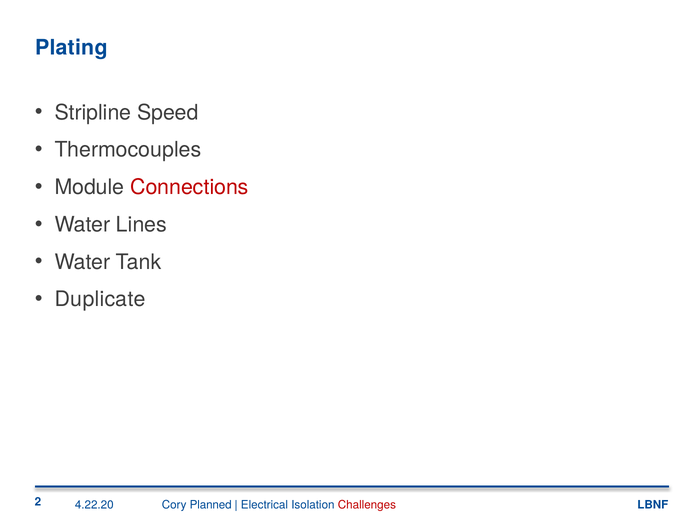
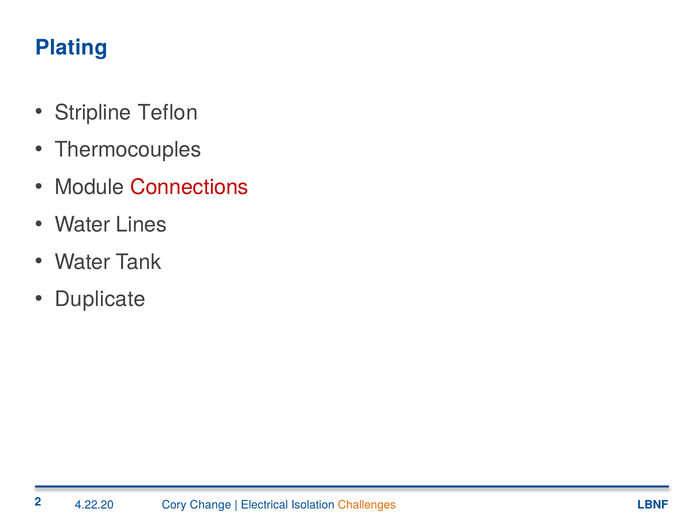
Speed: Speed -> Teflon
Planned: Planned -> Change
Challenges colour: red -> orange
